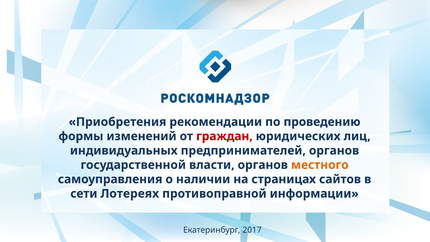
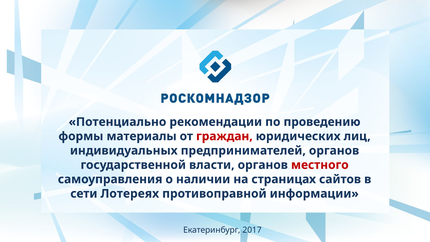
Приобретения: Приобретения -> Потенциально
изменений: изменений -> материалы
местного colour: orange -> red
